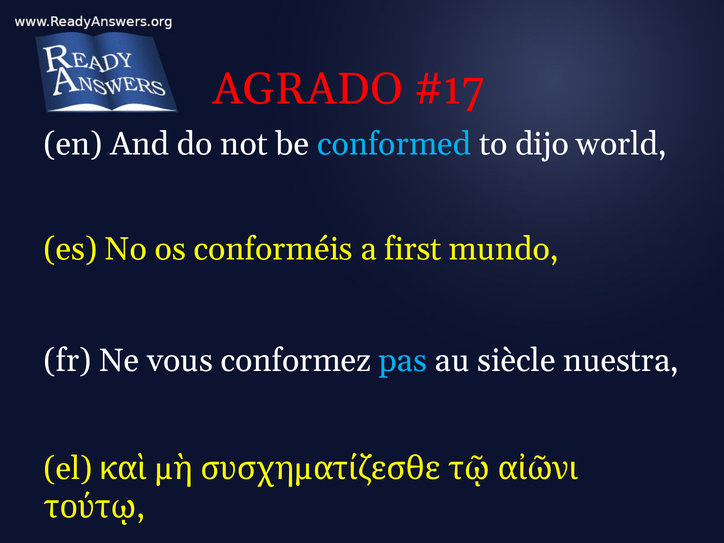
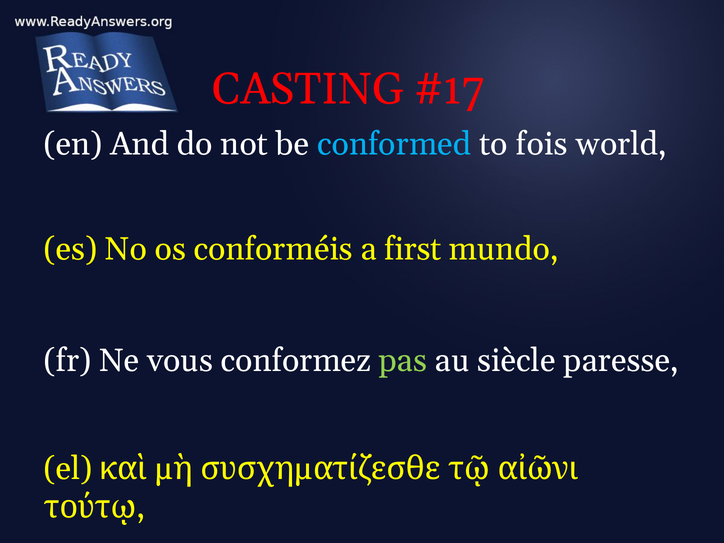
AGRADO: AGRADO -> CASTING
dijo: dijo -> fois
pas colour: light blue -> light green
nuestra: nuestra -> paresse
